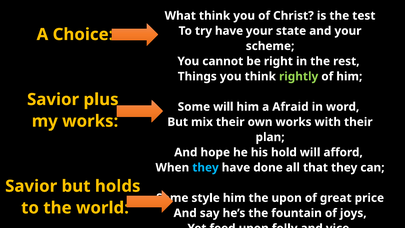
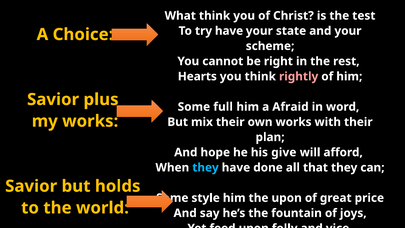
Things: Things -> Hearts
rightly colour: light green -> pink
Some will: will -> full
hold: hold -> give
